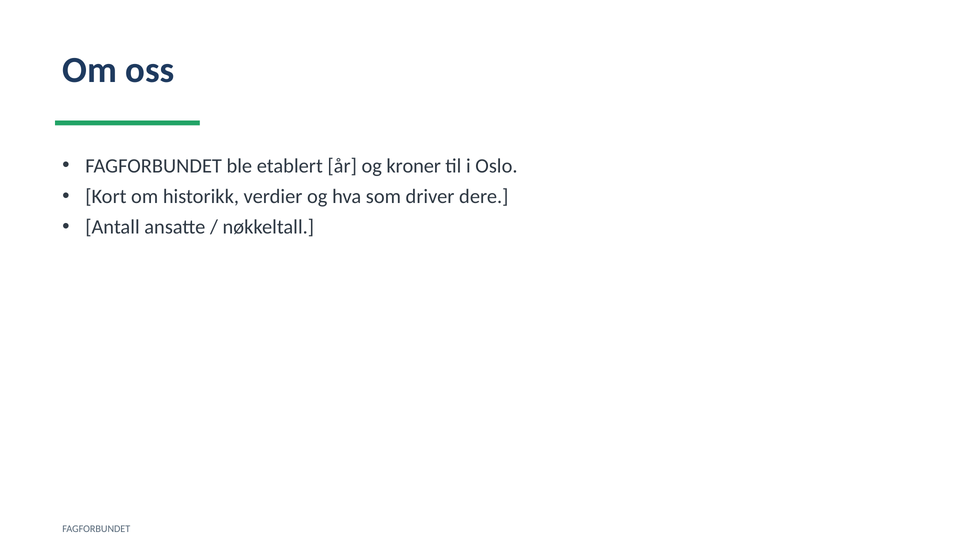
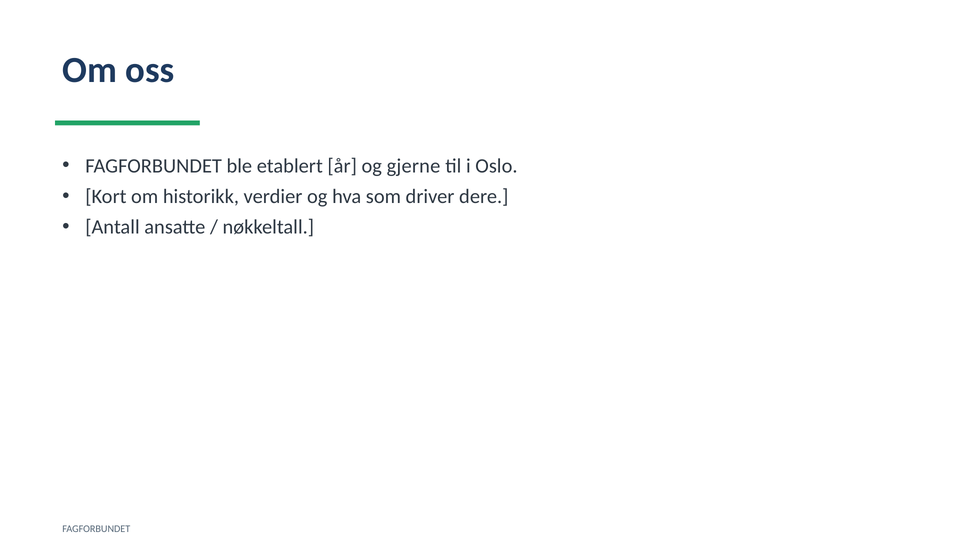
kroner: kroner -> gjerne
